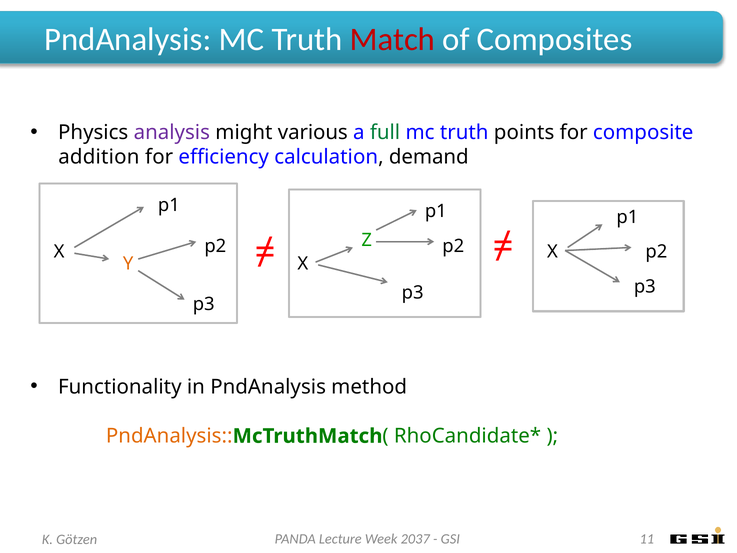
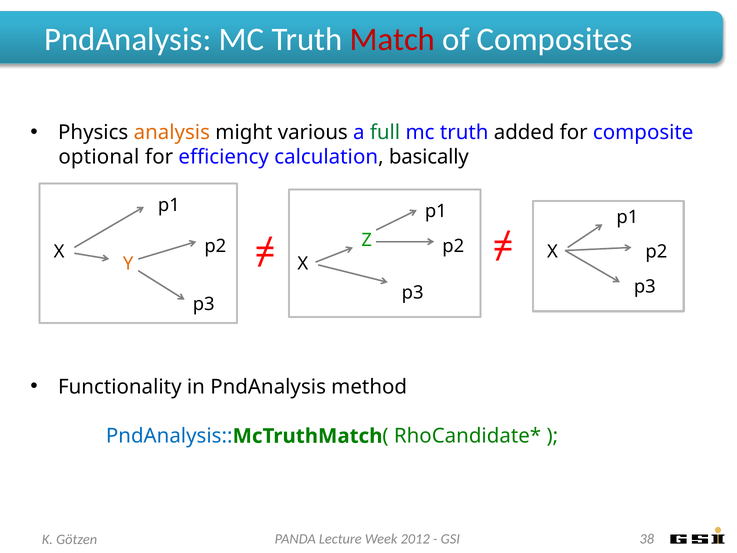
analysis colour: purple -> orange
points: points -> added
addition: addition -> optional
demand: demand -> basically
PndAnalysis at (169, 436) colour: orange -> blue
2037: 2037 -> 2012
11: 11 -> 38
